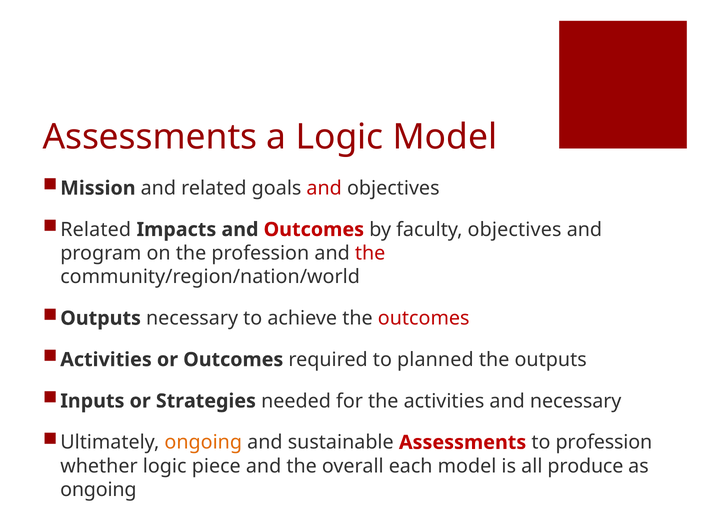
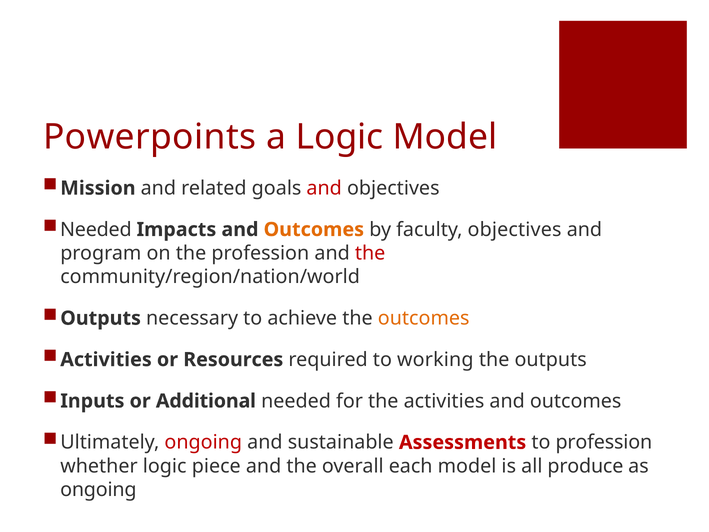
Assessments at (150, 137): Assessments -> Powerpoints
Related at (96, 229): Related -> Needed
Outcomes at (314, 229) colour: red -> orange
outcomes at (424, 318) colour: red -> orange
or Outcomes: Outcomes -> Resources
planned: planned -> working
Strategies: Strategies -> Additional
activities and necessary: necessary -> outcomes
ongoing at (203, 442) colour: orange -> red
